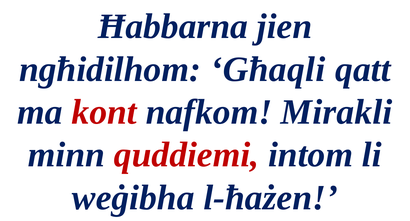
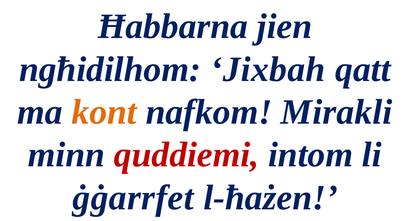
Għaqli: Għaqli -> Jixbah
kont colour: red -> orange
weġibha: weġibha -> ġġarrfet
